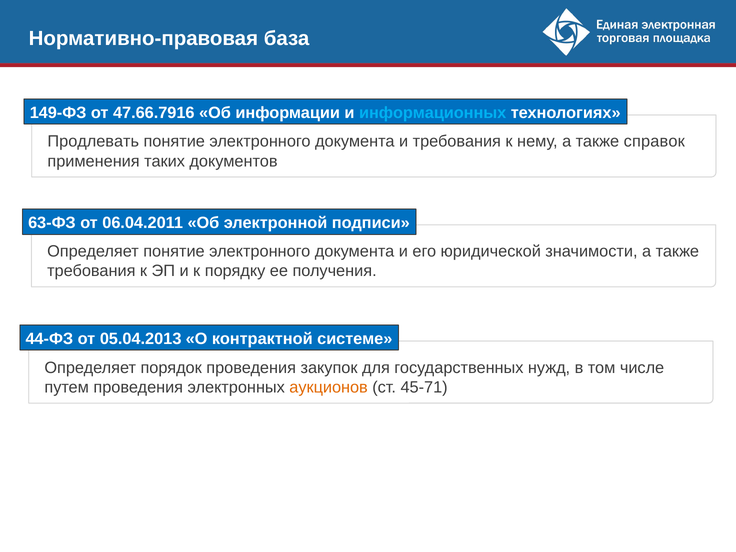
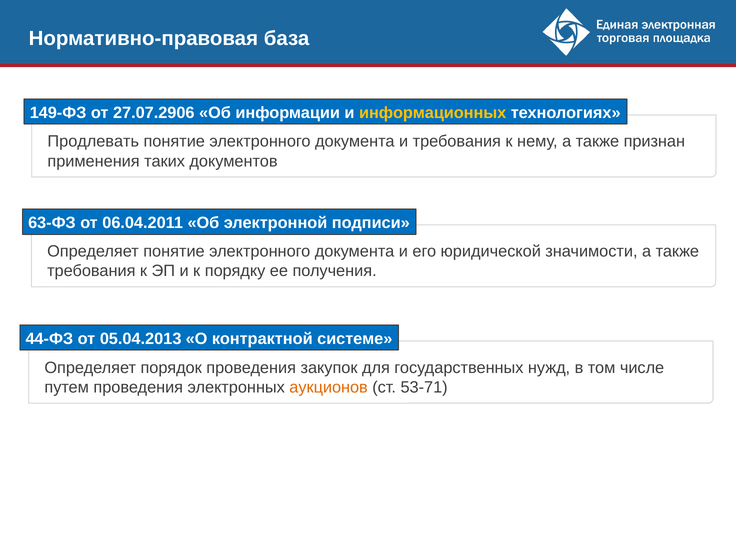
47.66.7916: 47.66.7916 -> 27.07.2906
информационных colour: light blue -> yellow
справок: справок -> признан
45-71: 45-71 -> 53-71
